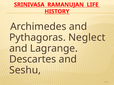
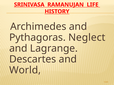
Seshu: Seshu -> World
